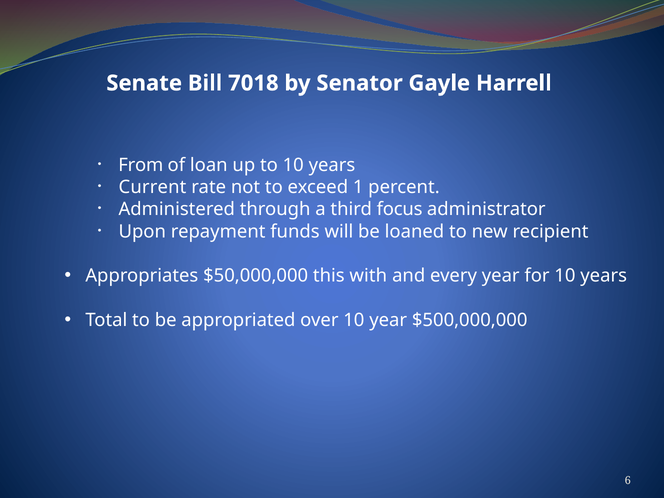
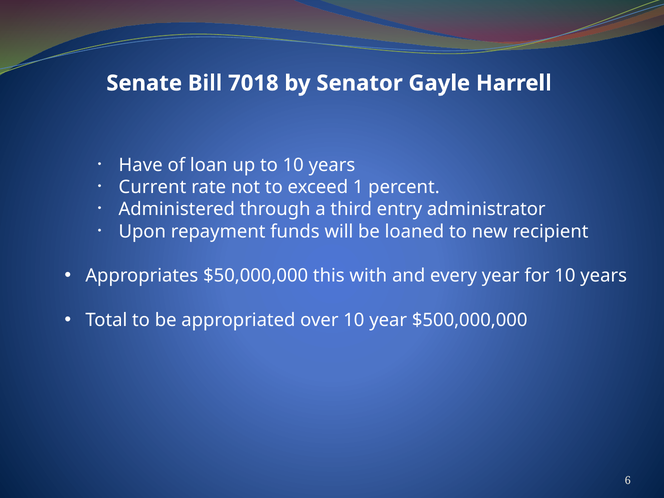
From: From -> Have
focus: focus -> entry
